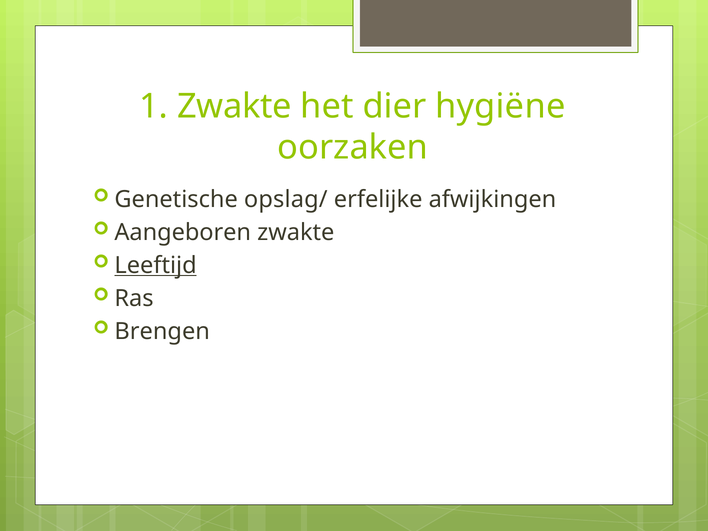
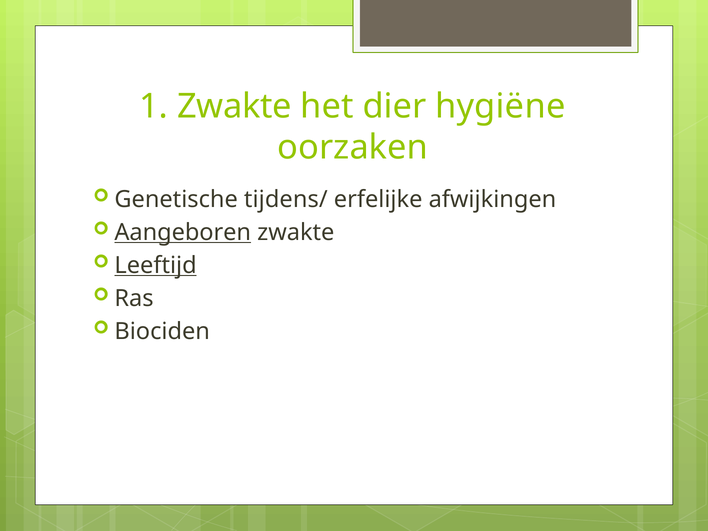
opslag/: opslag/ -> tijdens/
Aangeboren underline: none -> present
Brengen: Brengen -> Biociden
